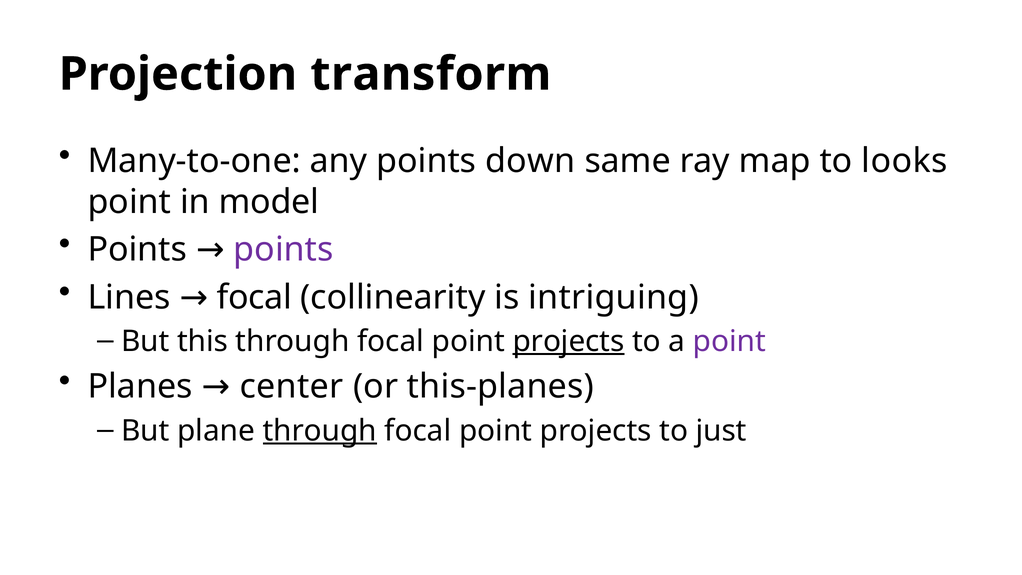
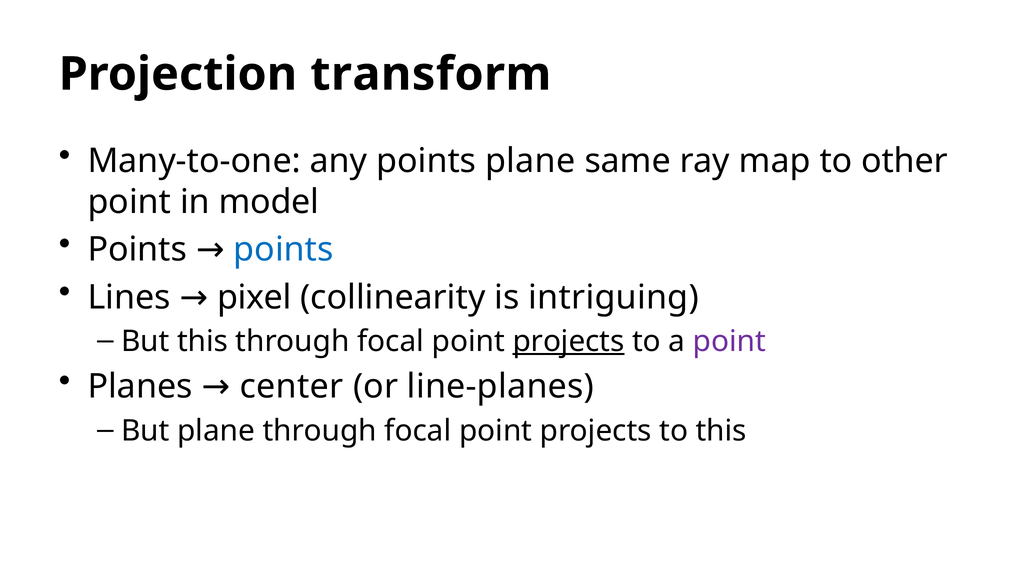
points down: down -> plane
looks: looks -> other
points at (283, 249) colour: purple -> blue
Lines focal: focal -> pixel
this-planes: this-planes -> line-planes
through at (320, 431) underline: present -> none
to just: just -> this
